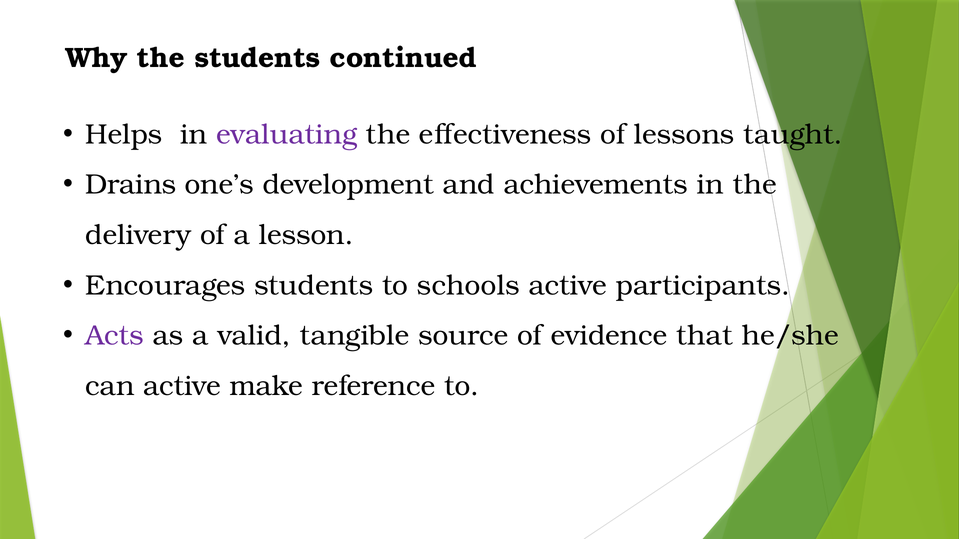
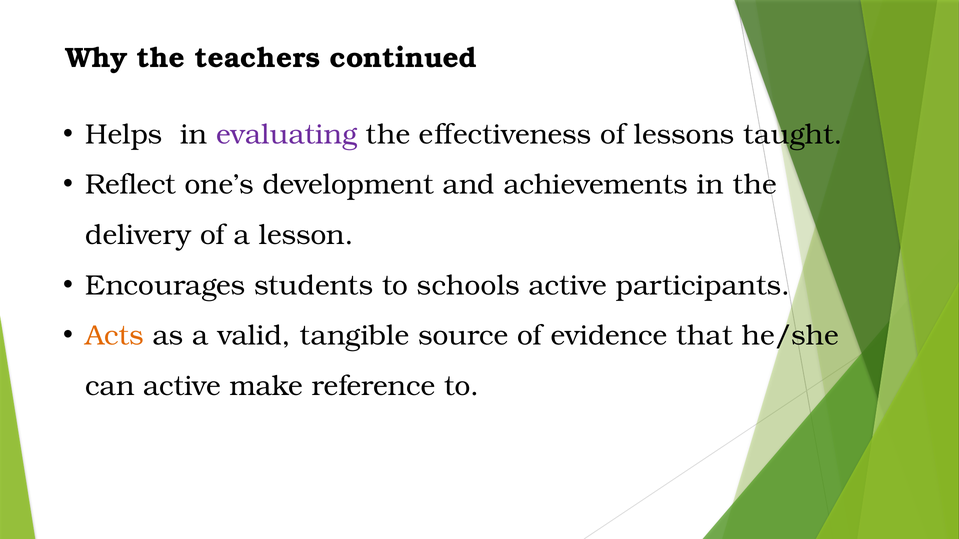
the students: students -> teachers
Drains: Drains -> Reflect
Acts colour: purple -> orange
